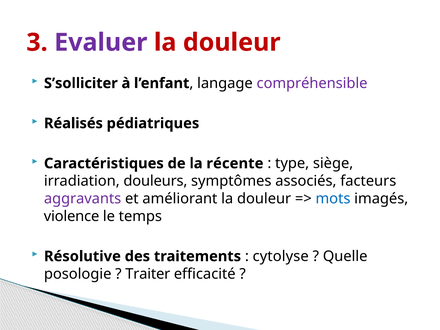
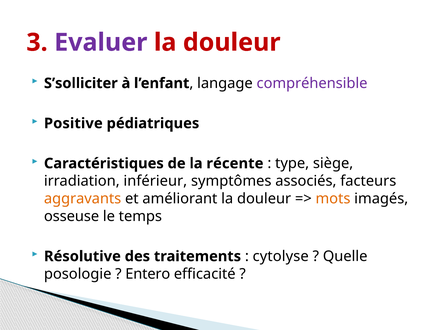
Réalisés: Réalisés -> Positive
douleurs: douleurs -> inférieur
aggravants colour: purple -> orange
mots colour: blue -> orange
violence: violence -> osseuse
Traiter: Traiter -> Entero
